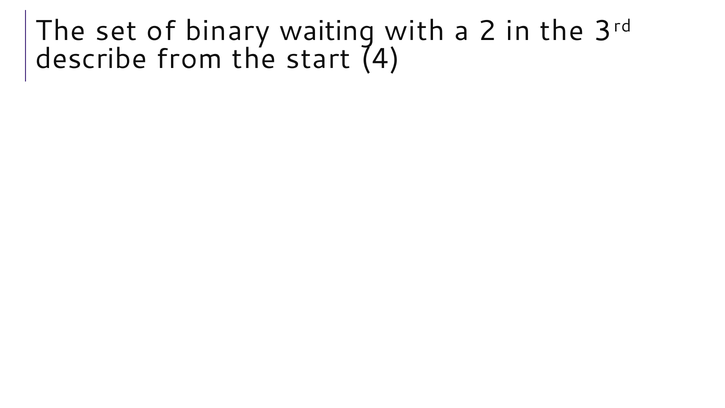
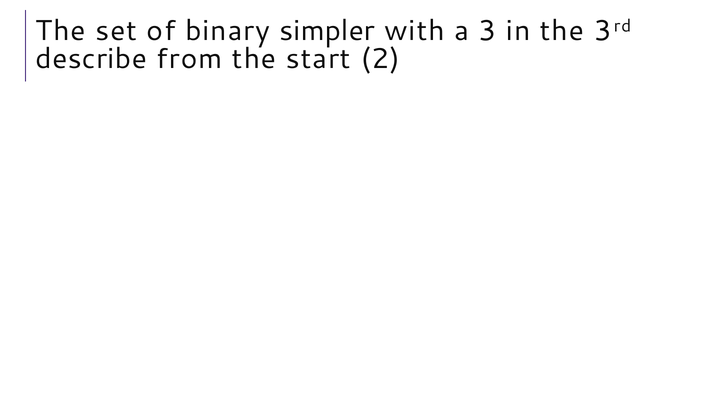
waiting: waiting -> simpler
2: 2 -> 3
4: 4 -> 2
